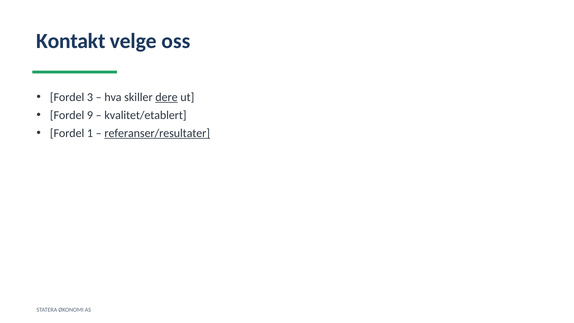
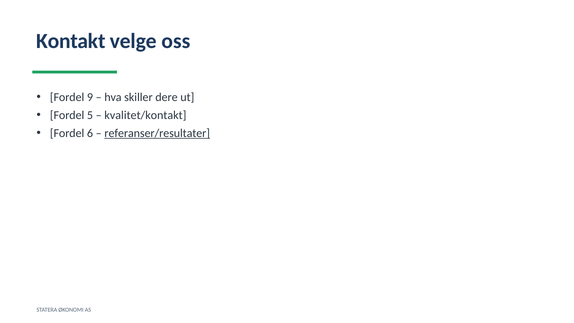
3: 3 -> 9
dere underline: present -> none
9: 9 -> 5
kvalitet/etablert: kvalitet/etablert -> kvalitet/kontakt
1: 1 -> 6
